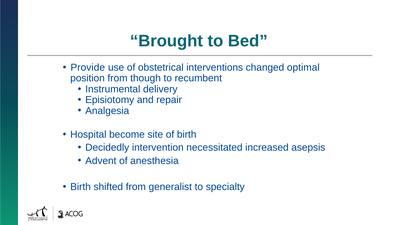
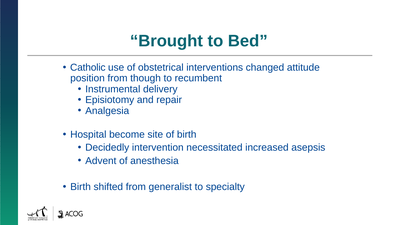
Provide: Provide -> Catholic
optimal: optimal -> attitude
